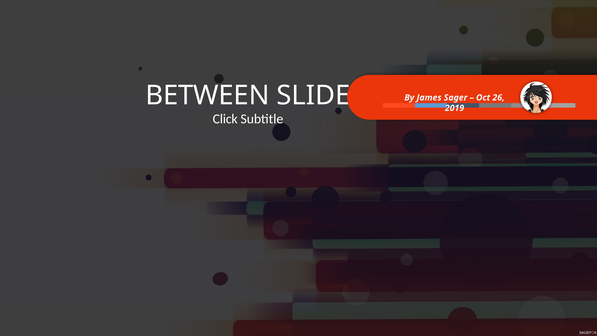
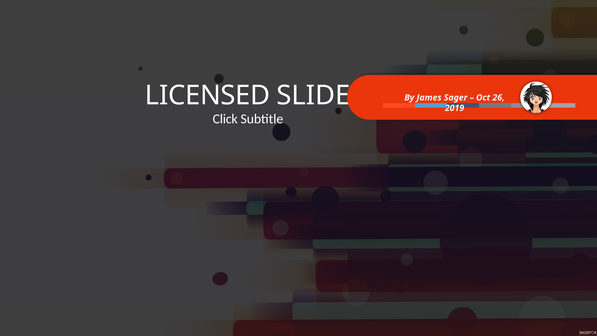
BETWEEN: BETWEEN -> LICENSED
